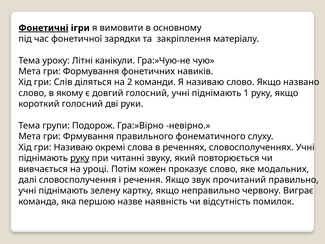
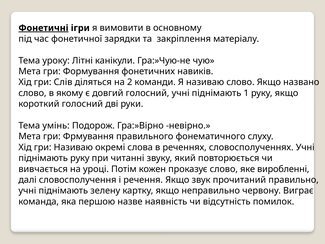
групи: групи -> умінь
руку at (80, 158) underline: present -> none
модальних: модальних -> виробленні
